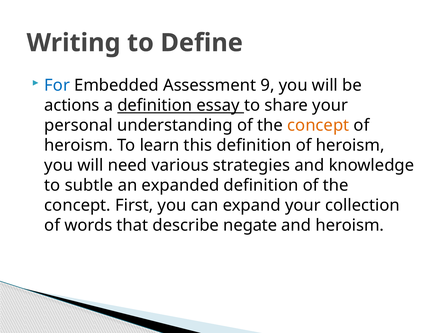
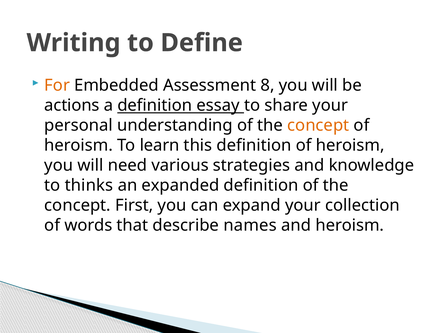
For colour: blue -> orange
9: 9 -> 8
subtle: subtle -> thinks
negate: negate -> names
